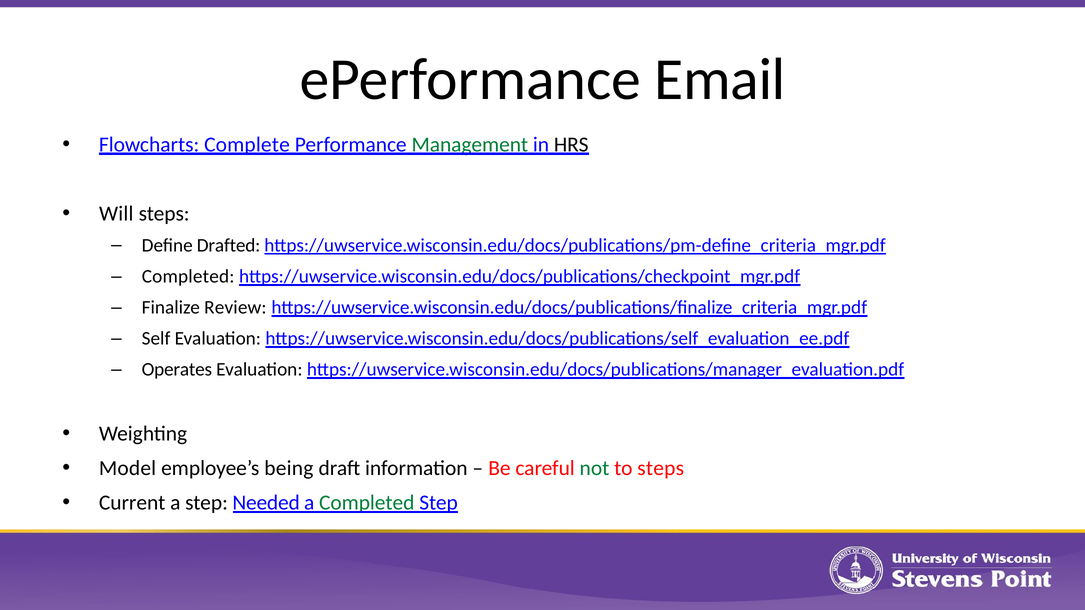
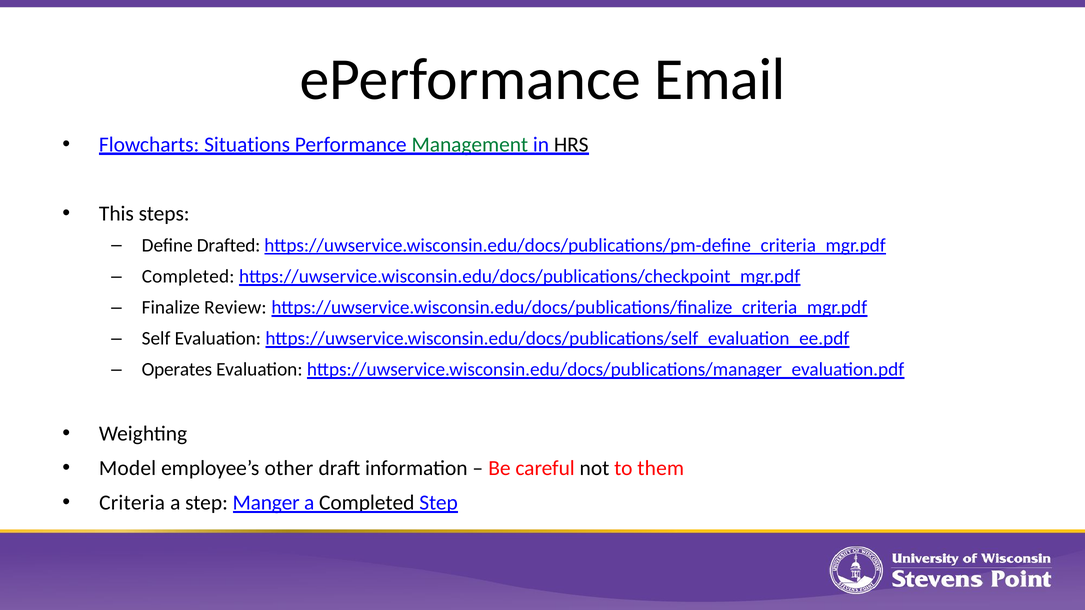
Complete: Complete -> Situations
Will: Will -> This
being: being -> other
not colour: green -> black
to steps: steps -> them
Current: Current -> Criteria
Needed: Needed -> Manger
Completed at (367, 503) colour: green -> black
